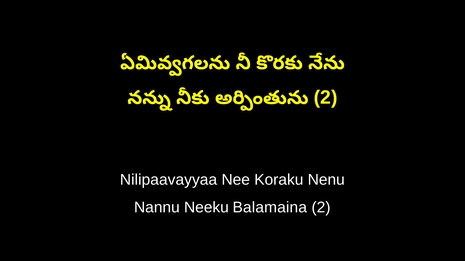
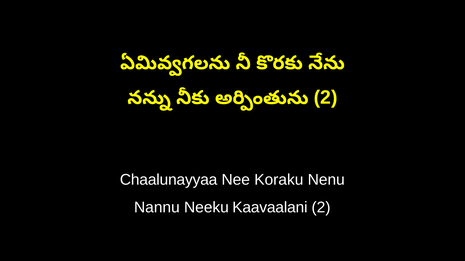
Nilipaavayyaa: Nilipaavayyaa -> Chaalunayyaa
Balamaina: Balamaina -> Kaavaalani
